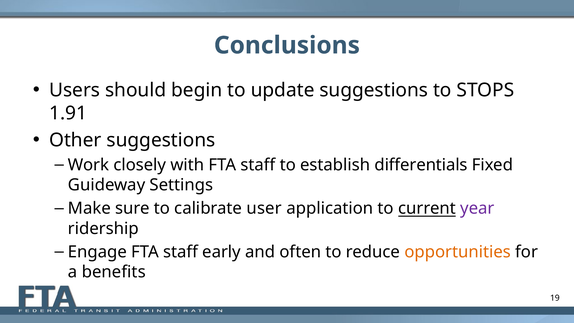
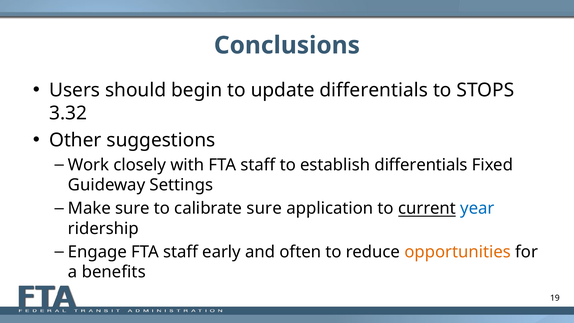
update suggestions: suggestions -> differentials
1.91: 1.91 -> 3.32
calibrate user: user -> sure
year colour: purple -> blue
